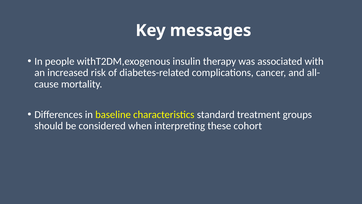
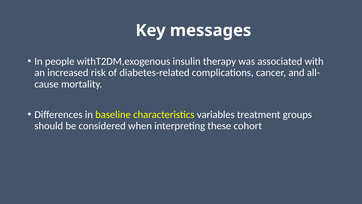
standard: standard -> variables
